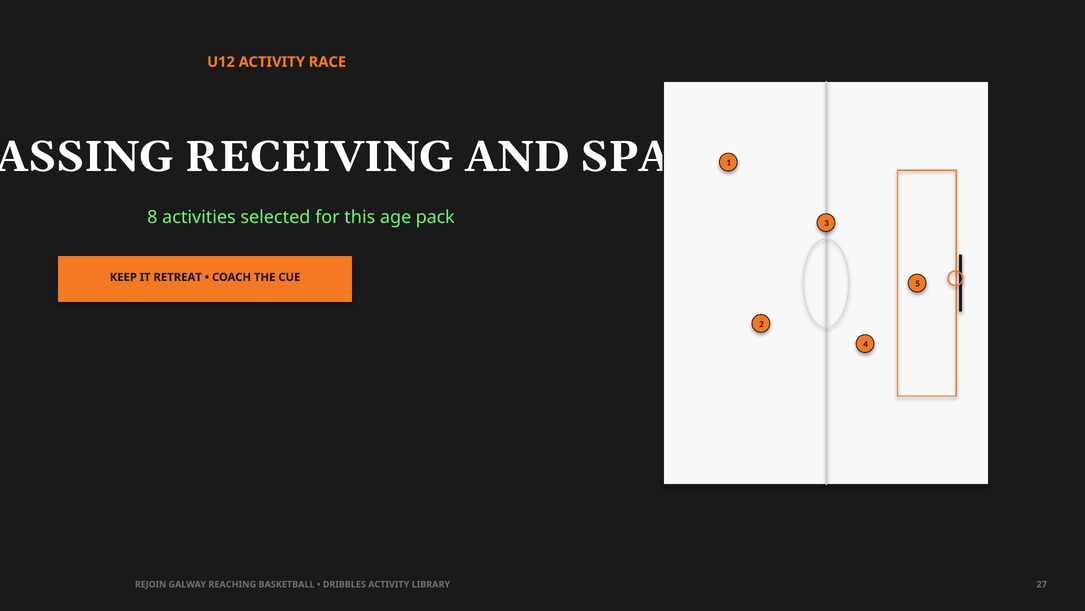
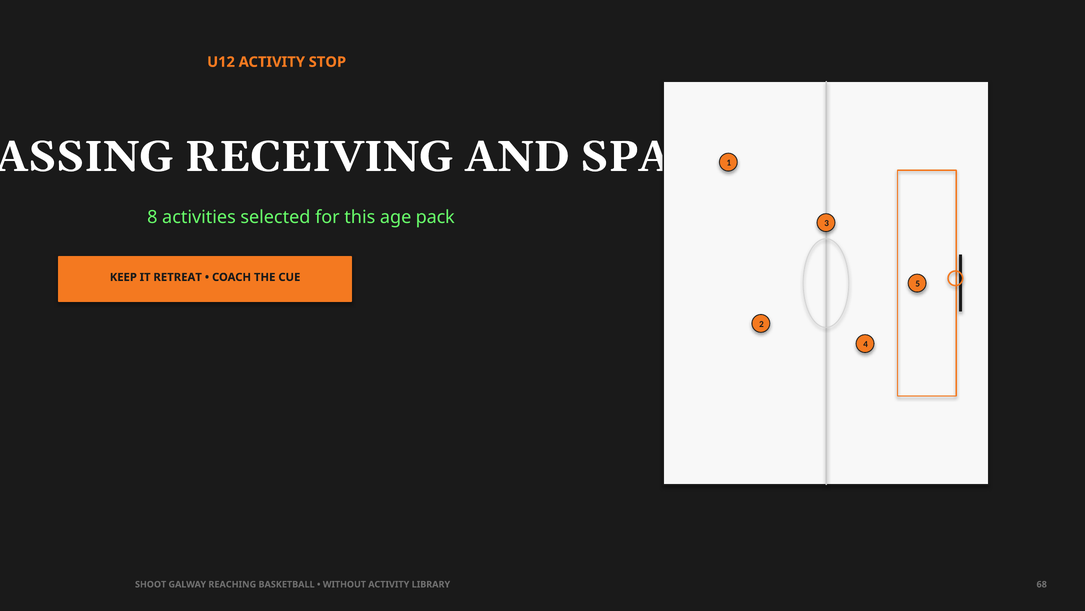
RACE: RACE -> STOP
REJOIN: REJOIN -> SHOOT
DRIBBLES: DRIBBLES -> WITHOUT
27: 27 -> 68
